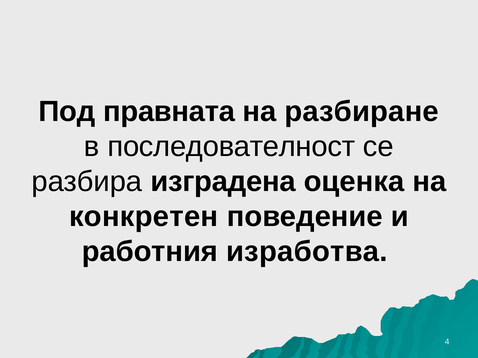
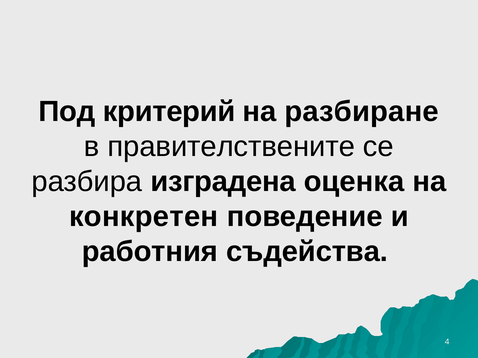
правната: правната -> критерий
последователност: последователност -> правителствените
изработва: изработва -> съдейства
